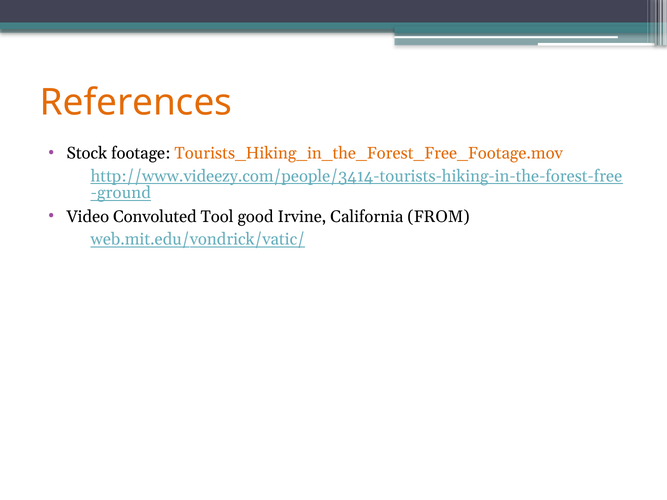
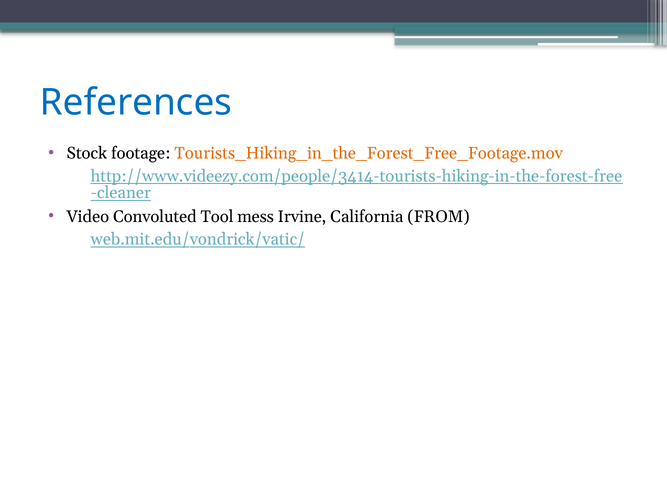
References colour: orange -> blue
ground: ground -> cleaner
good: good -> mess
